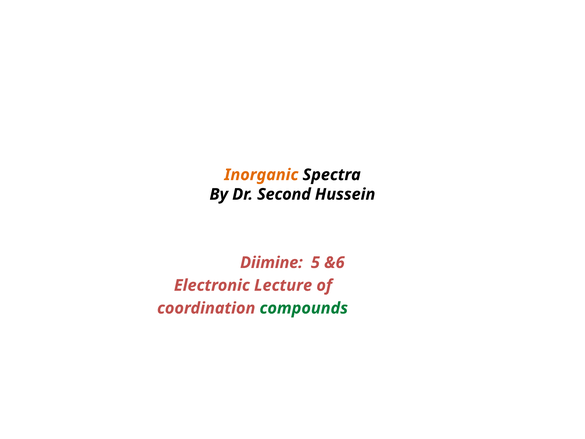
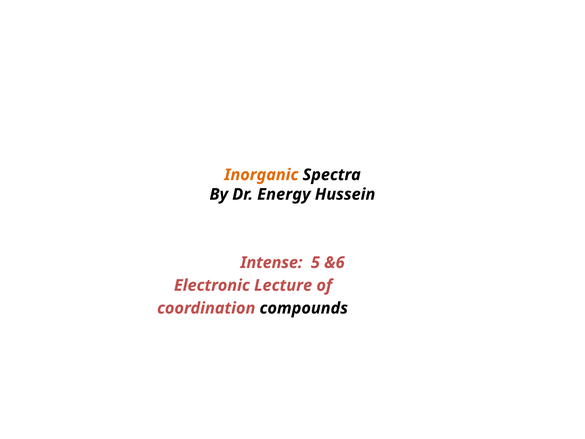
Second: Second -> Energy
Diimine: Diimine -> Intense
compounds colour: green -> black
